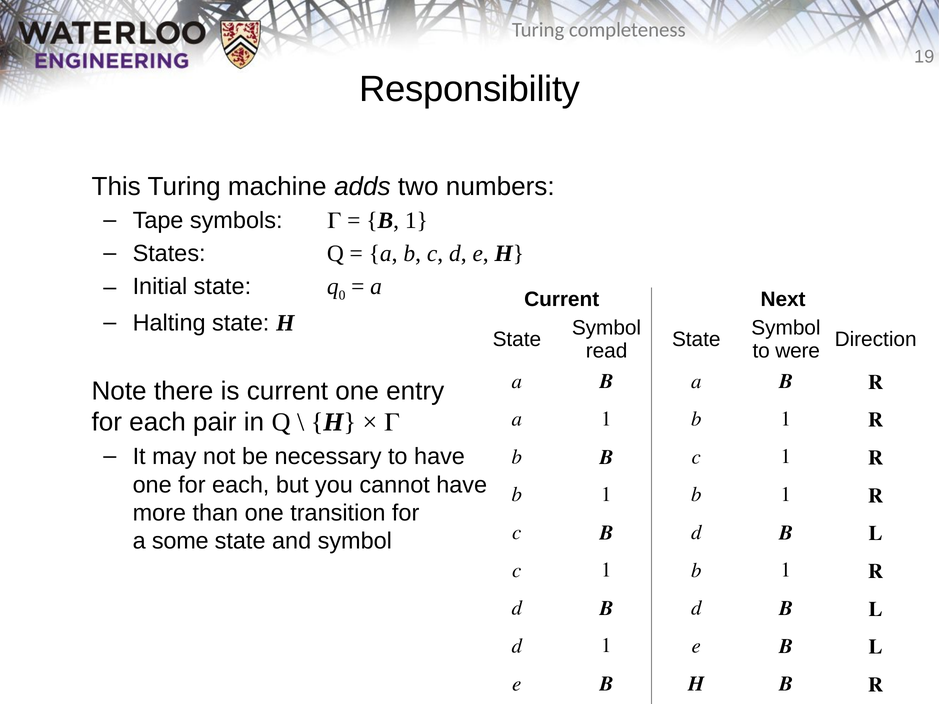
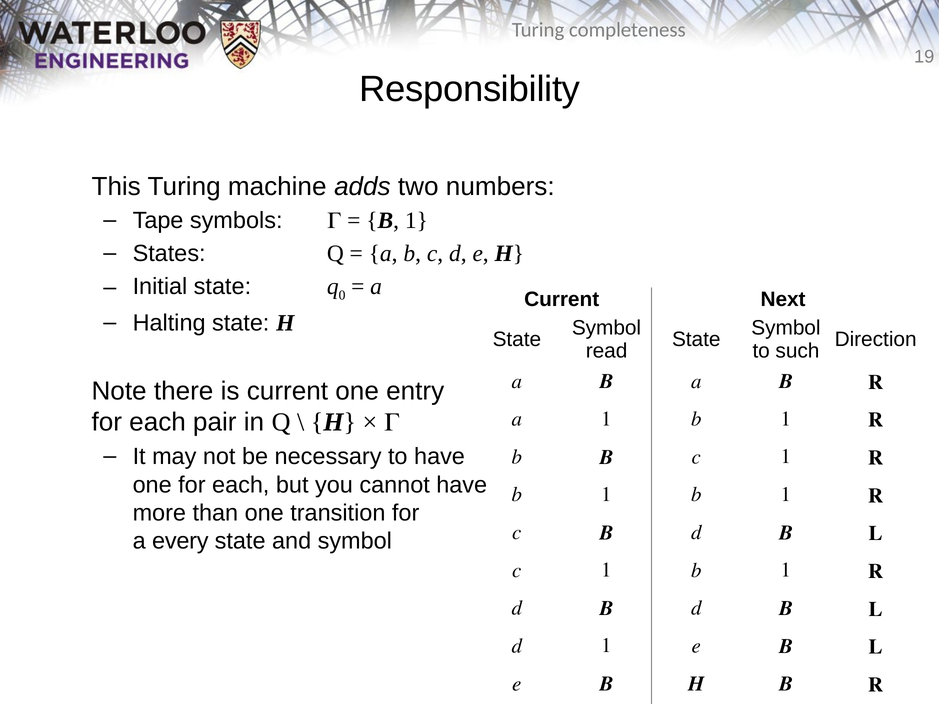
were: were -> such
some: some -> every
